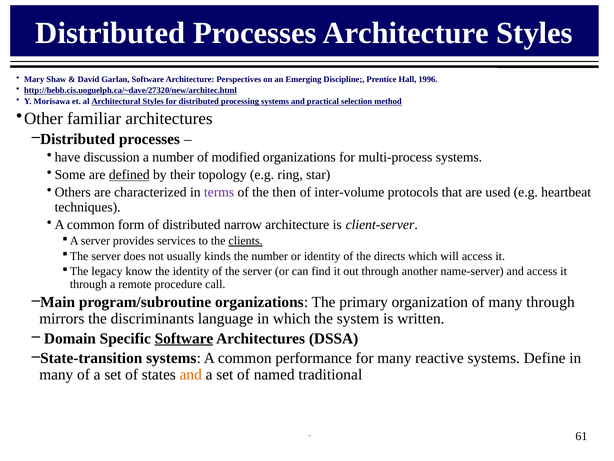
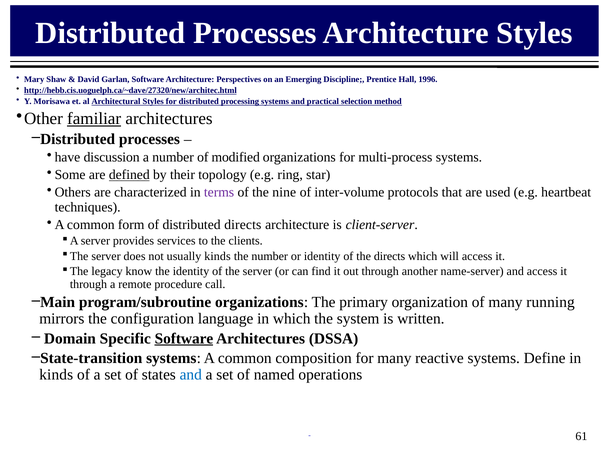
familiar underline: none -> present
then: then -> nine
distributed narrow: narrow -> directs
clients underline: present -> none
many through: through -> running
discriminants: discriminants -> configuration
performance: performance -> composition
many at (56, 374): many -> kinds
and at (191, 374) colour: orange -> blue
traditional: traditional -> operations
